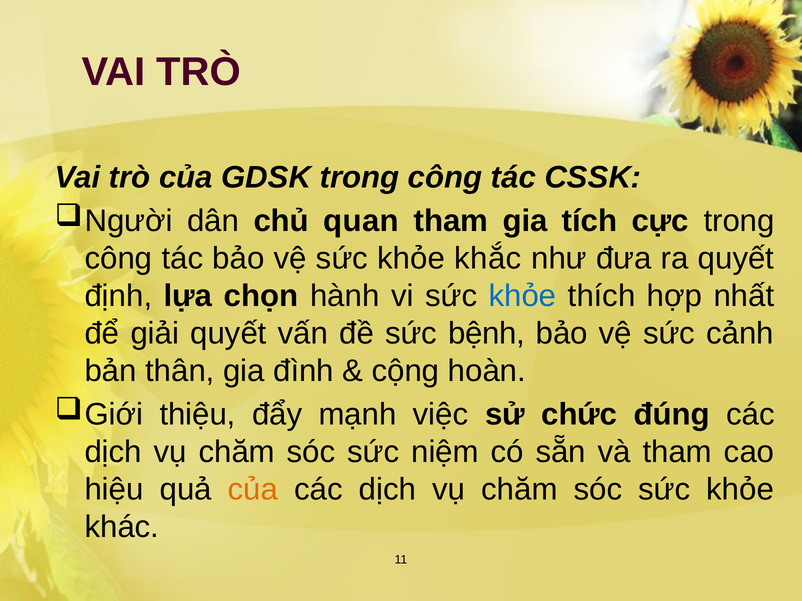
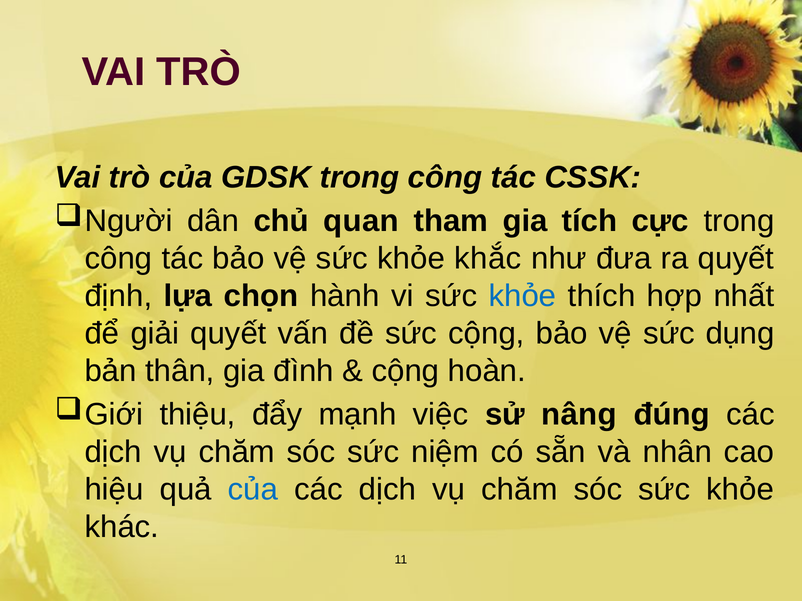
sức bệnh: bệnh -> cộng
cảnh: cảnh -> dụng
chức: chức -> nâng
và tham: tham -> nhân
của at (253, 490) colour: orange -> blue
